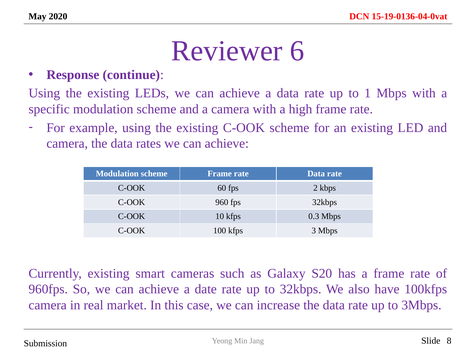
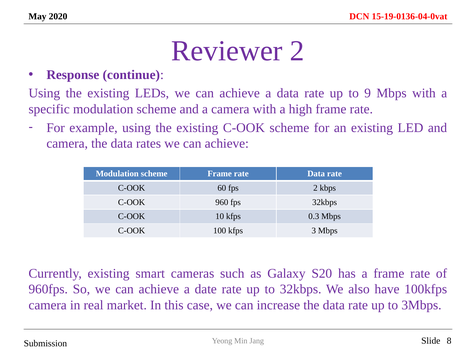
Reviewer 6: 6 -> 2
1: 1 -> 9
